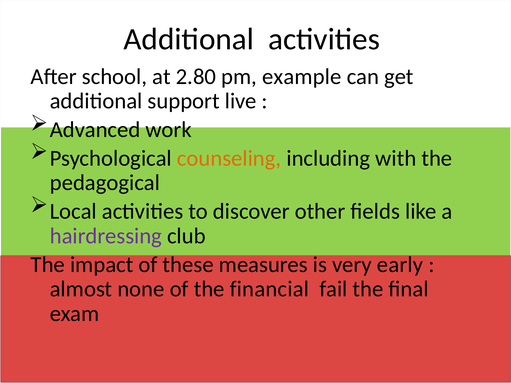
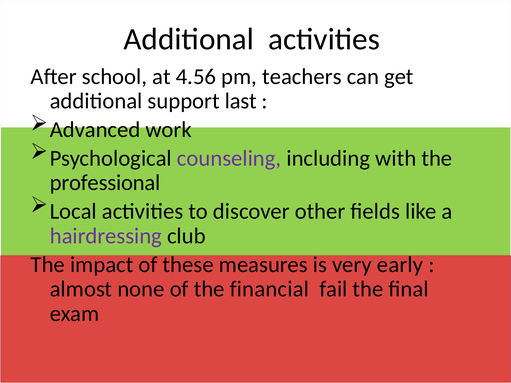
2.80: 2.80 -> 4.56
example: example -> teachers
live: live -> last
counseling colour: orange -> purple
pedagogical: pedagogical -> professional
